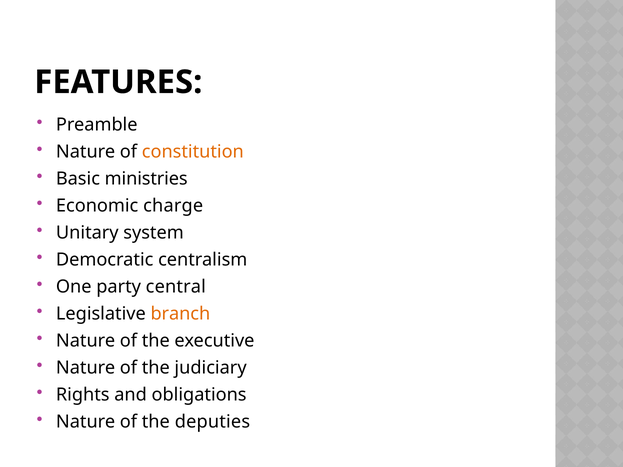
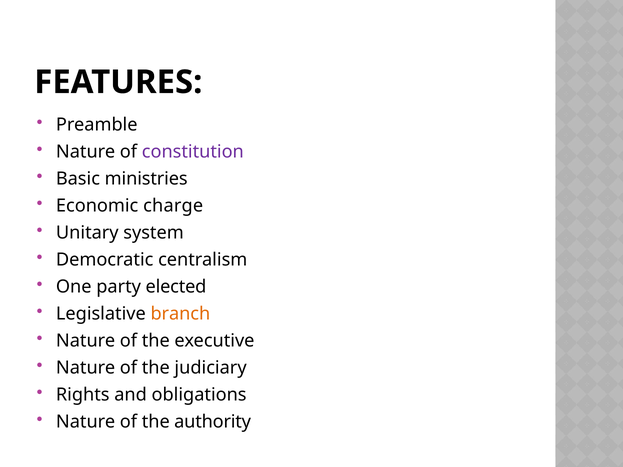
constitution colour: orange -> purple
central: central -> elected
deputies: deputies -> authority
